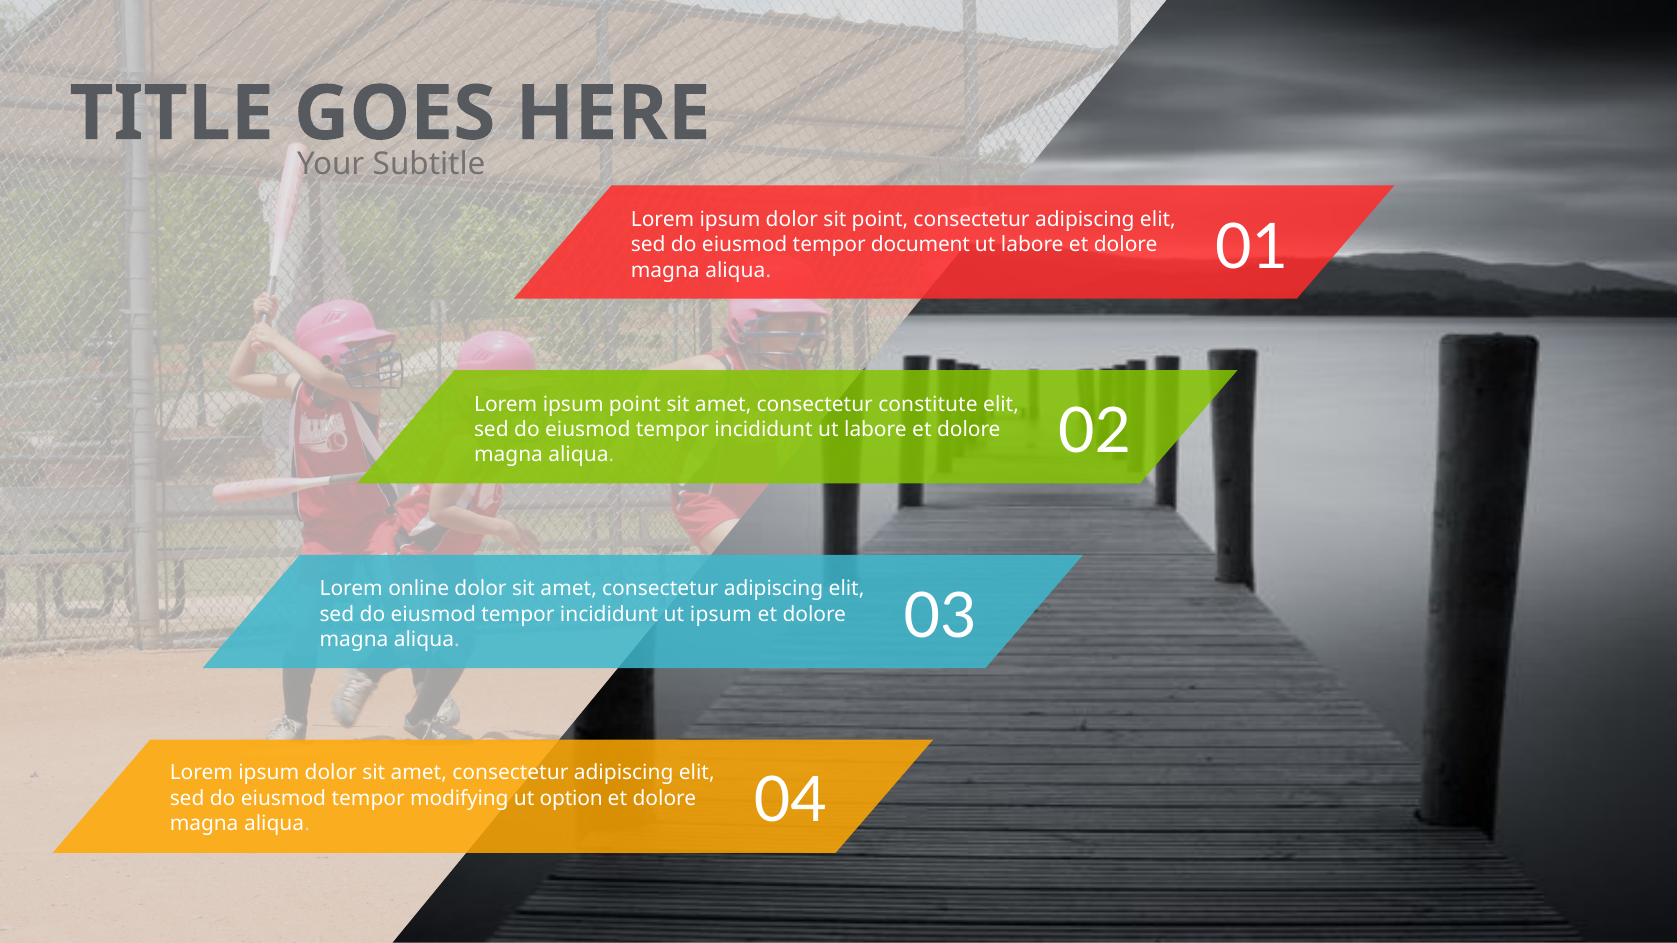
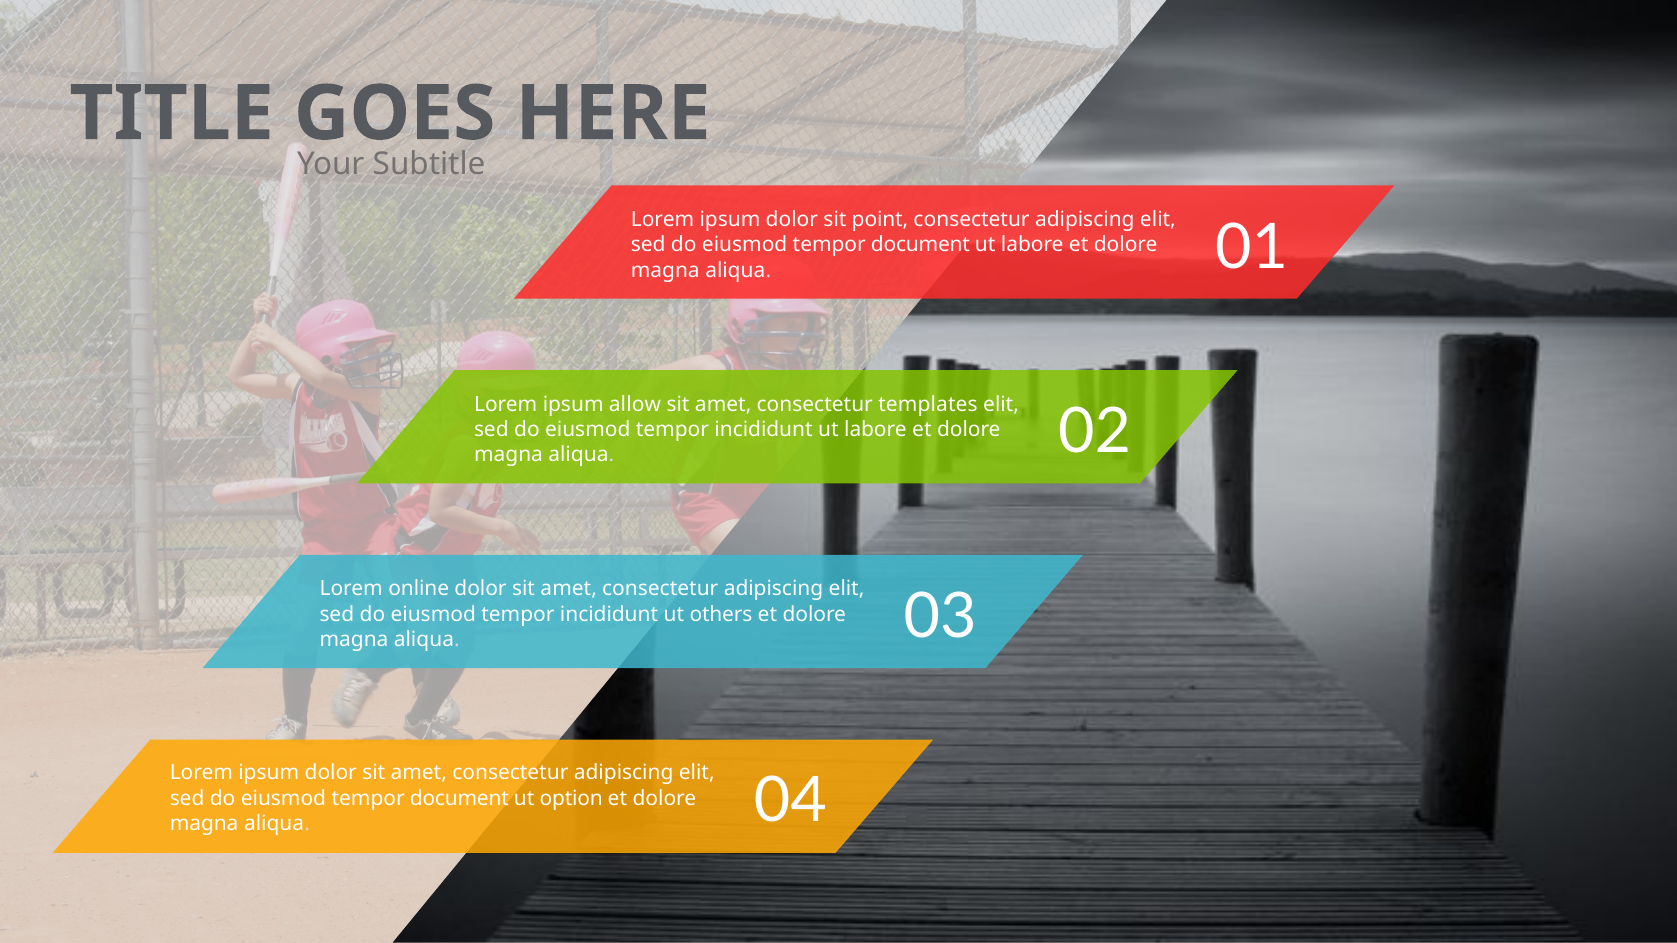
ipsum point: point -> allow
constitute: constitute -> templates
ut ipsum: ipsum -> others
modifying at (459, 798): modifying -> document
